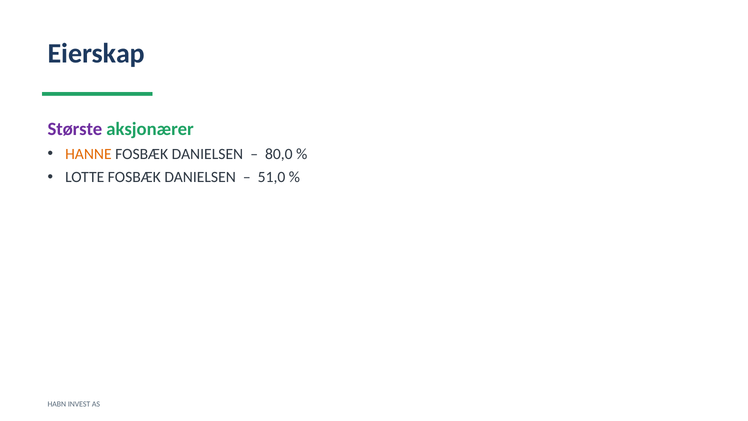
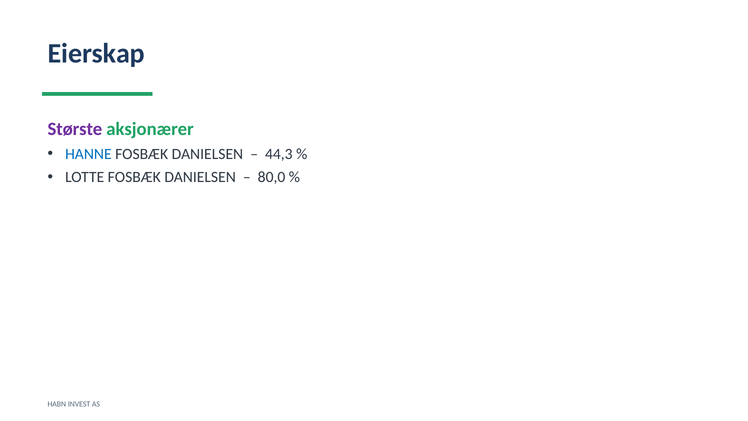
HANNE colour: orange -> blue
80,0: 80,0 -> 44,3
51,0: 51,0 -> 80,0
